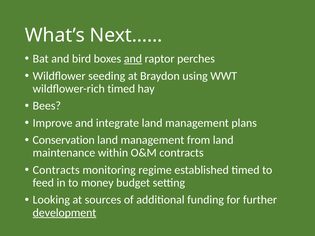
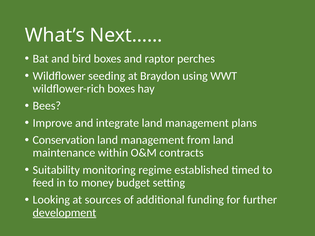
and at (133, 59) underline: present -> none
wildflower-rich timed: timed -> boxes
Contracts at (56, 170): Contracts -> Suitability
